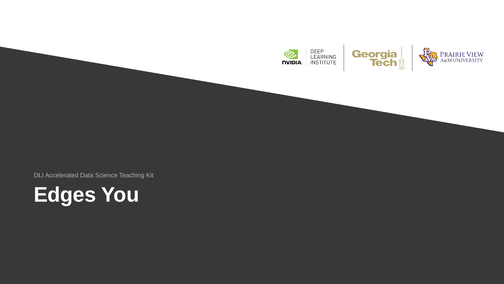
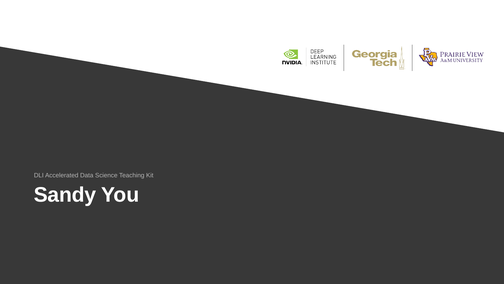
Edges: Edges -> Sandy
